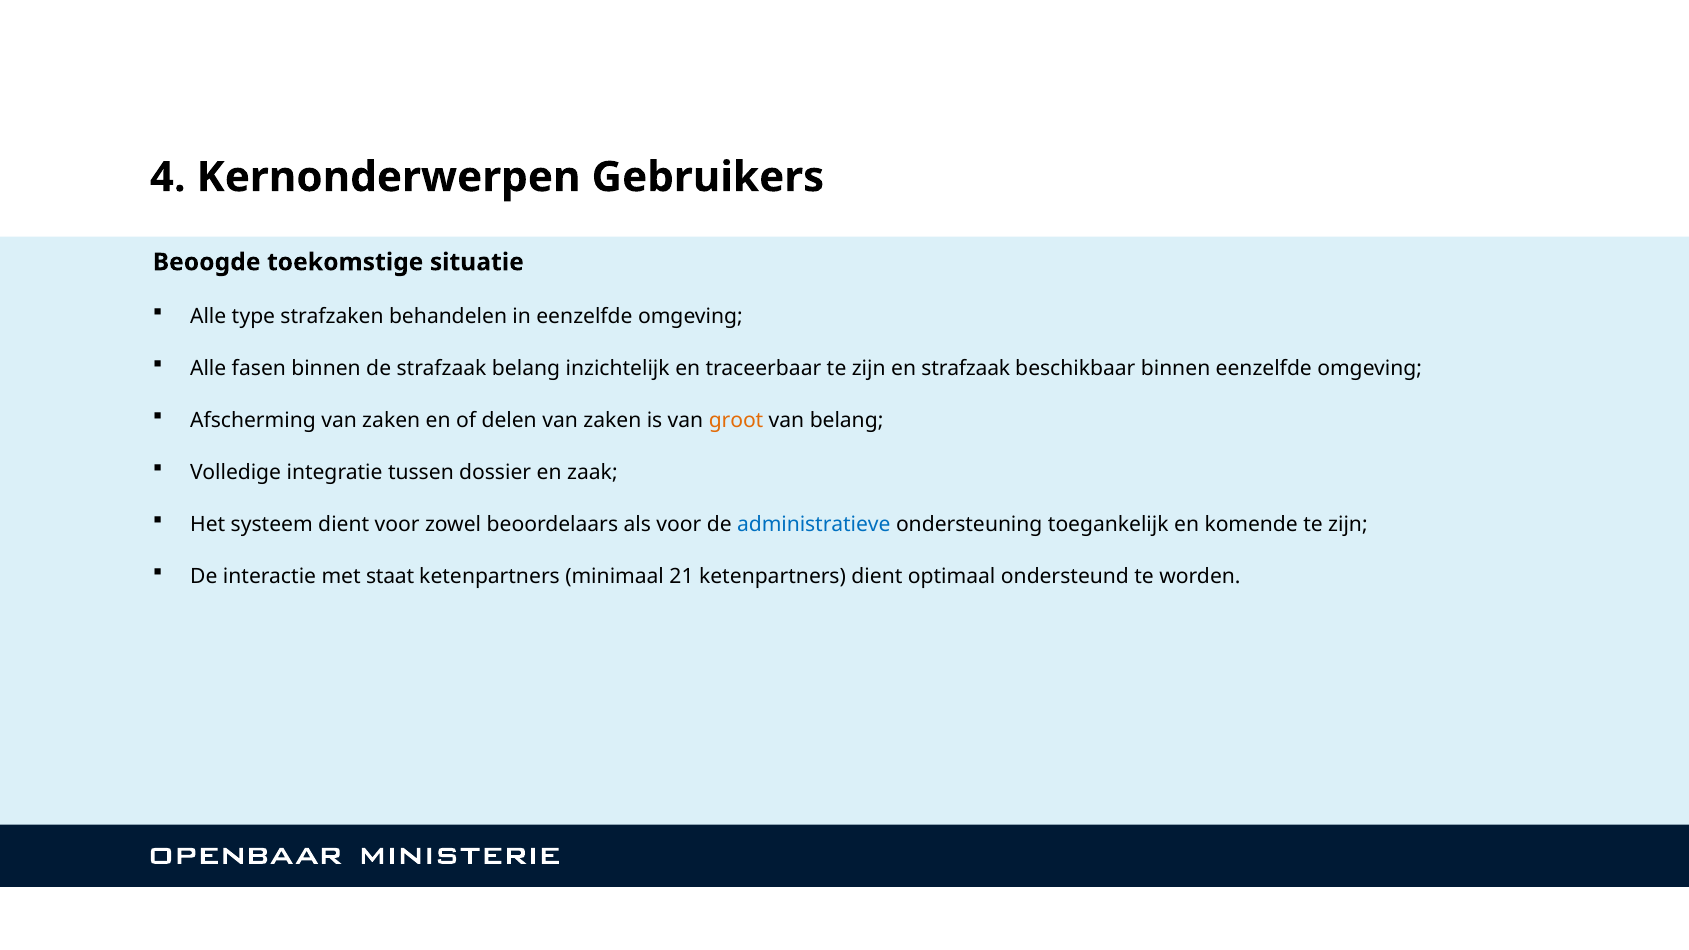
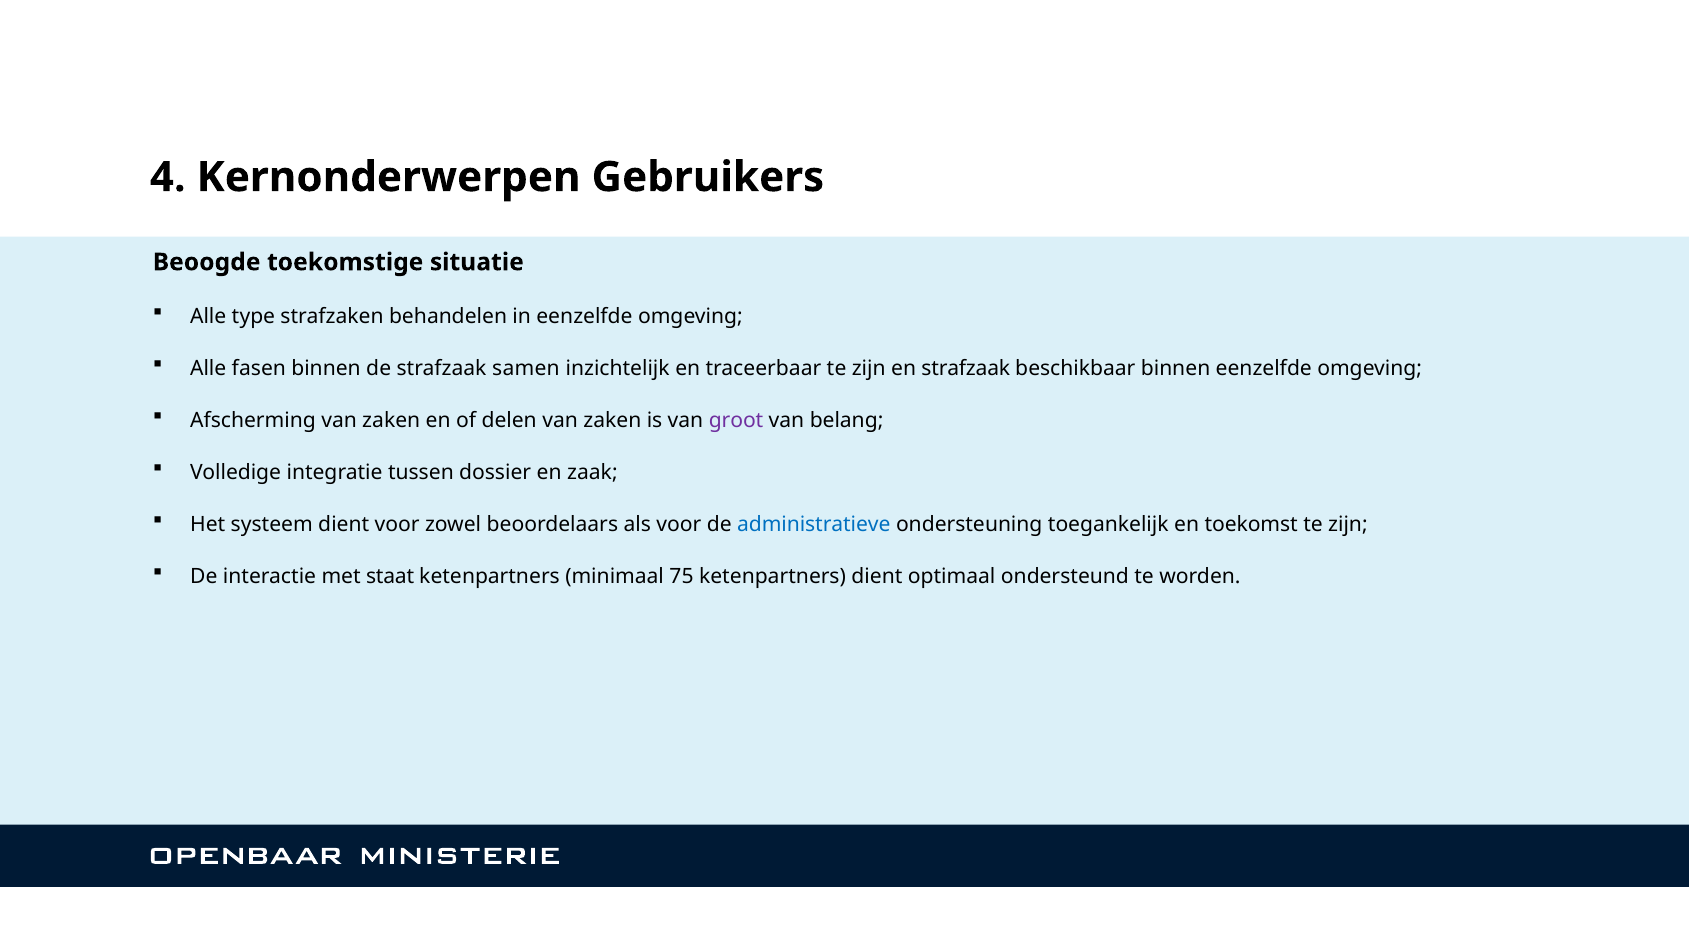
strafzaak belang: belang -> samen
groot colour: orange -> purple
komende: komende -> toekomst
21: 21 -> 75
